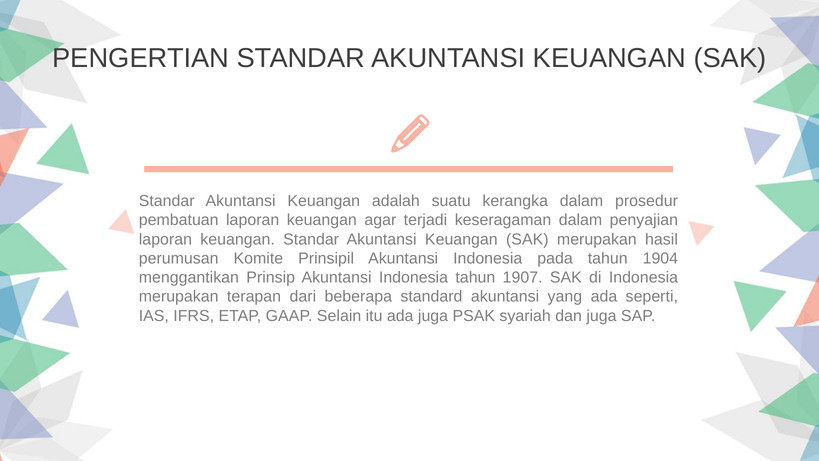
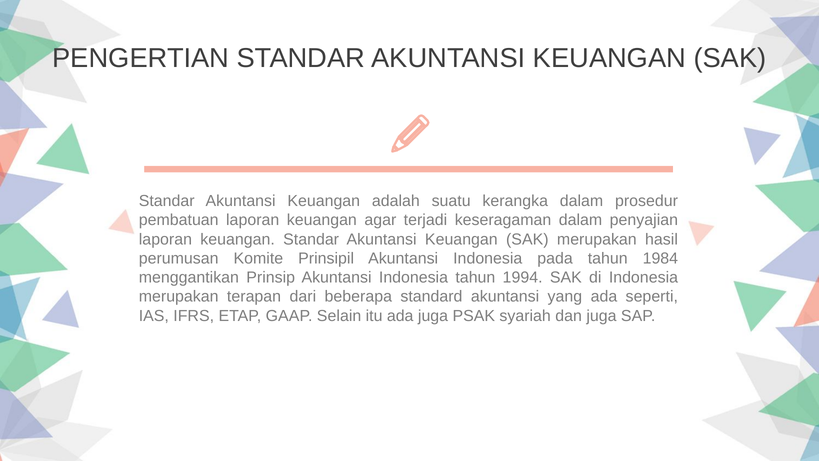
1904: 1904 -> 1984
1907: 1907 -> 1994
